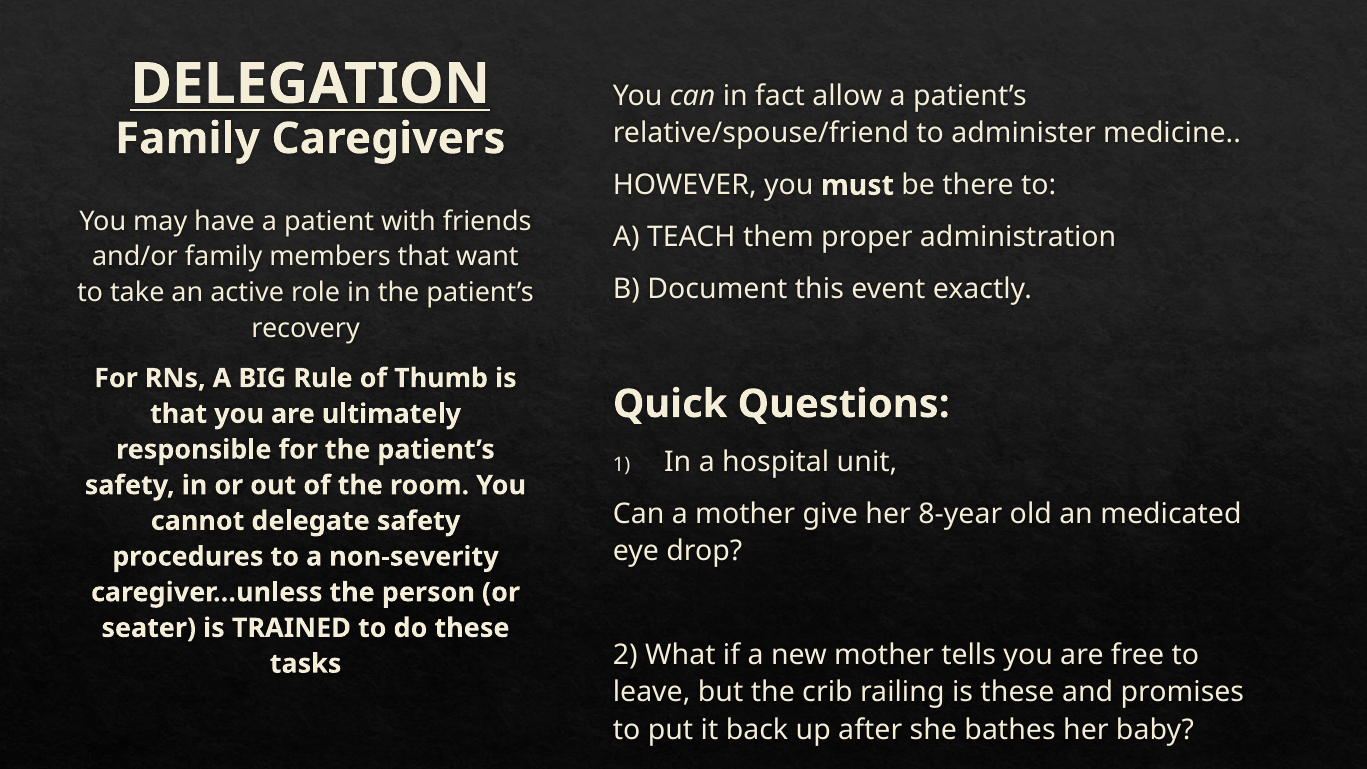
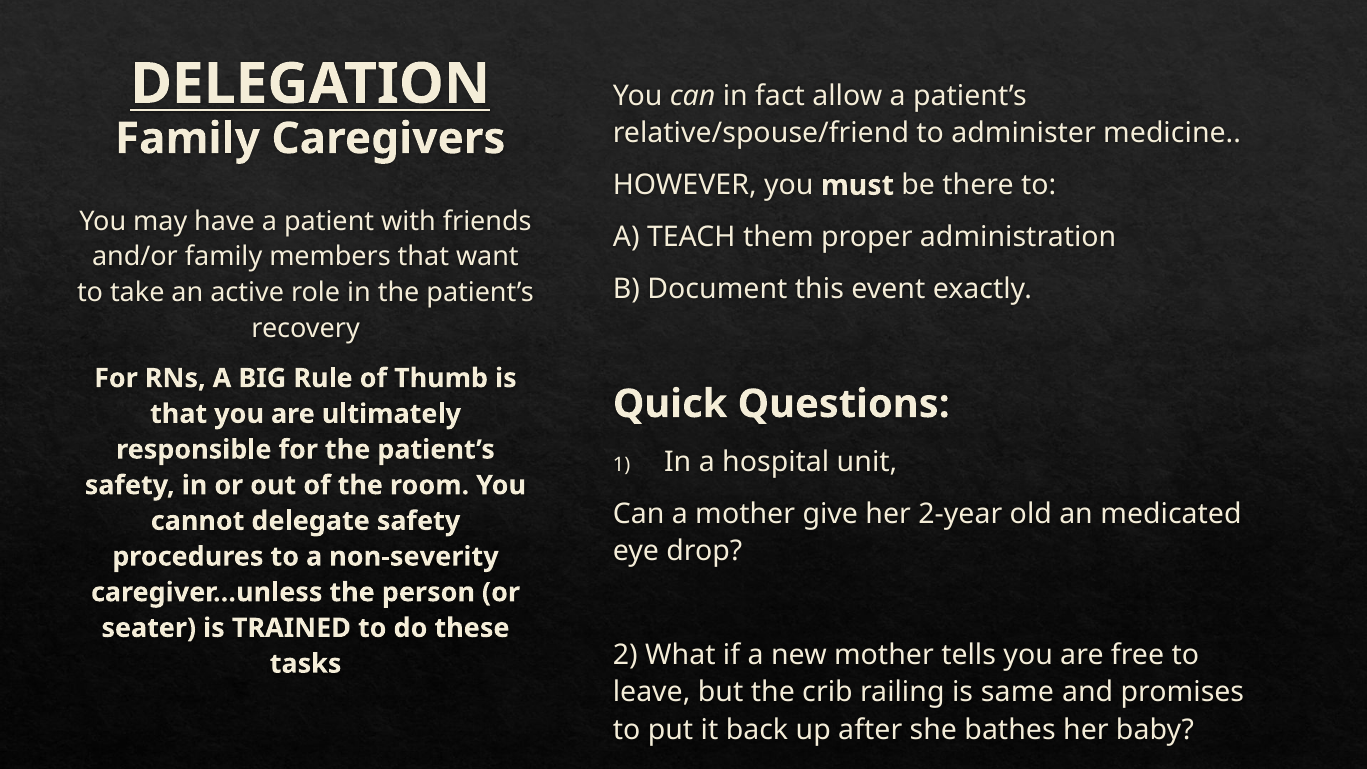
8-year: 8-year -> 2-year
is these: these -> same
